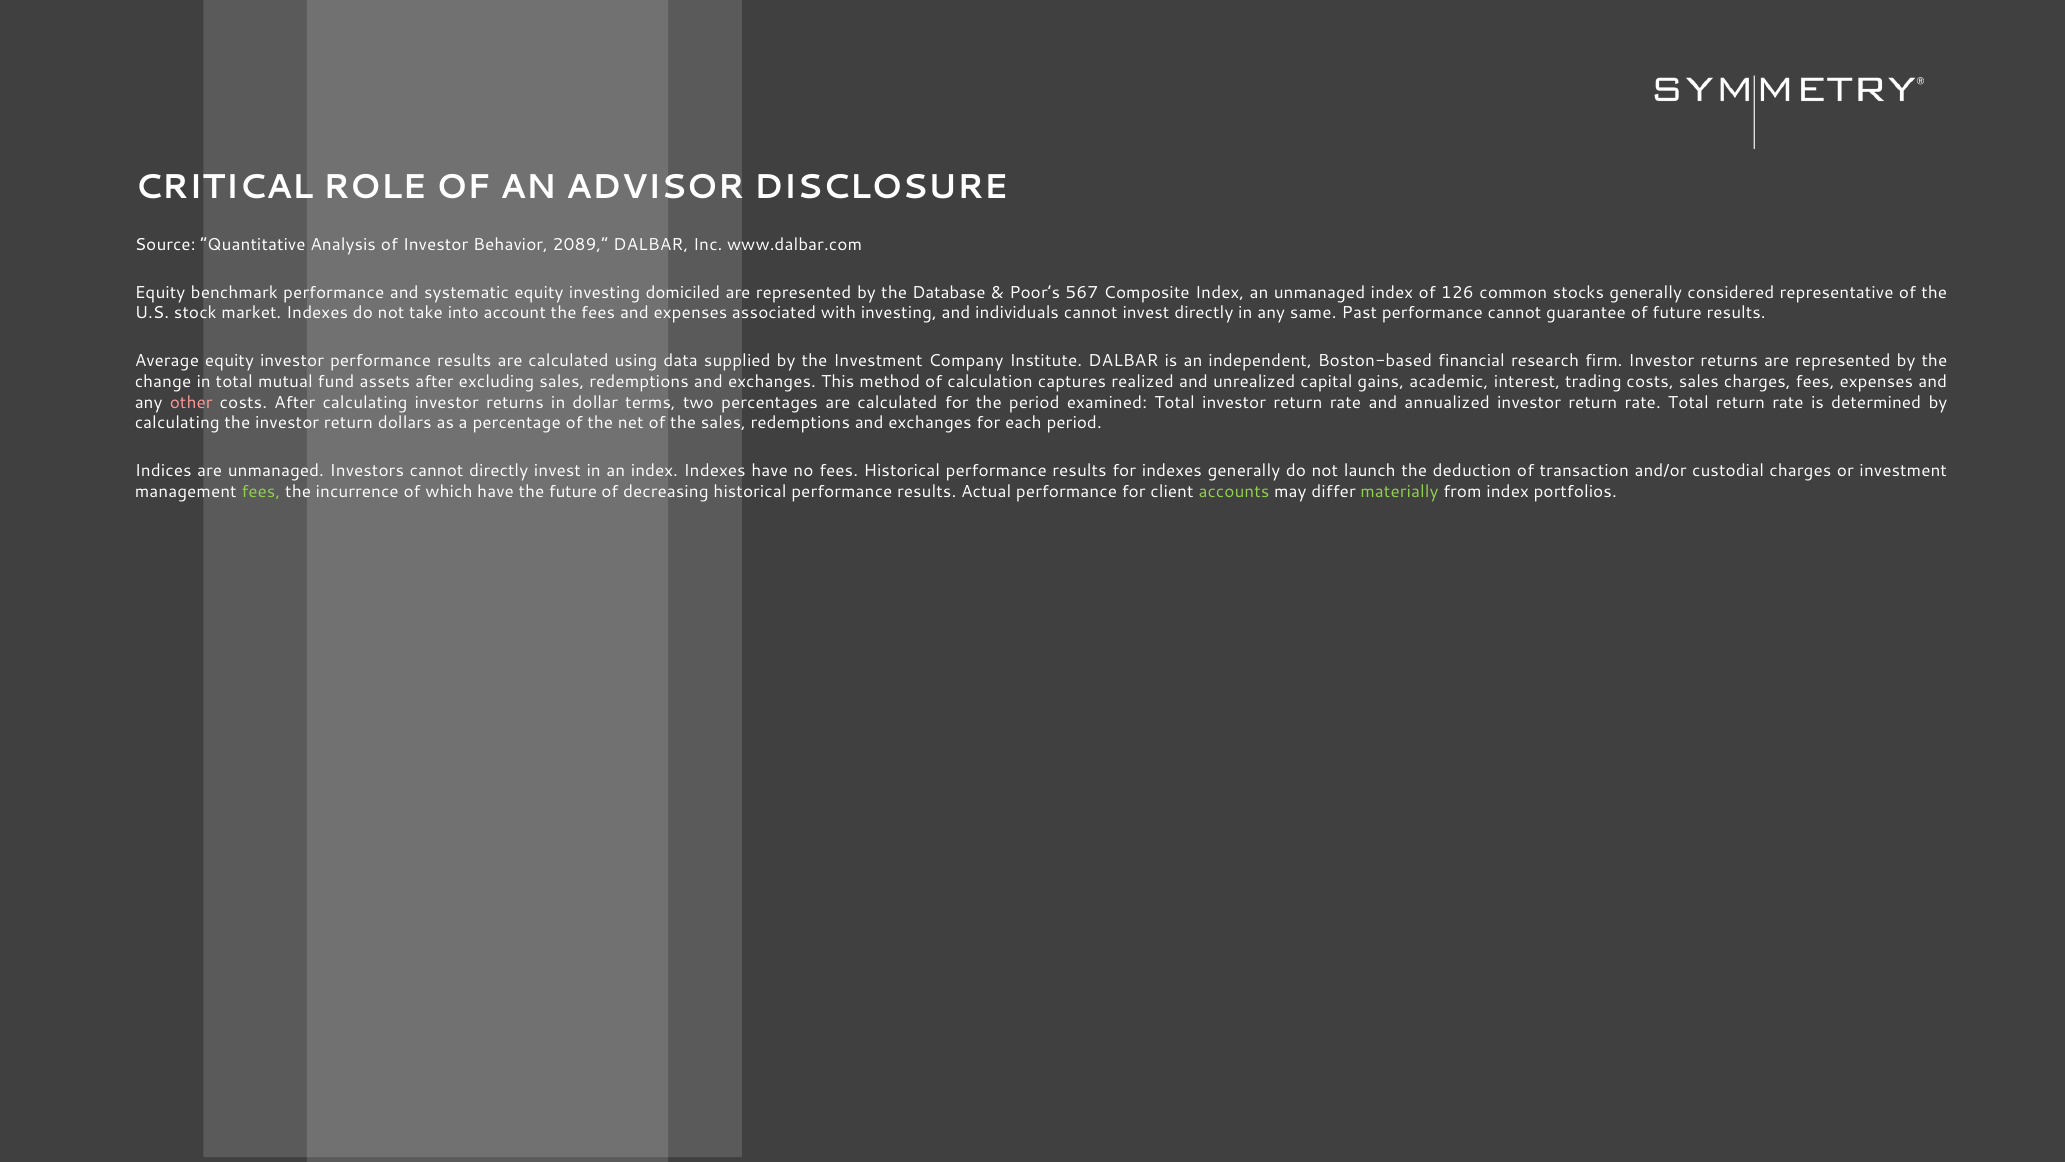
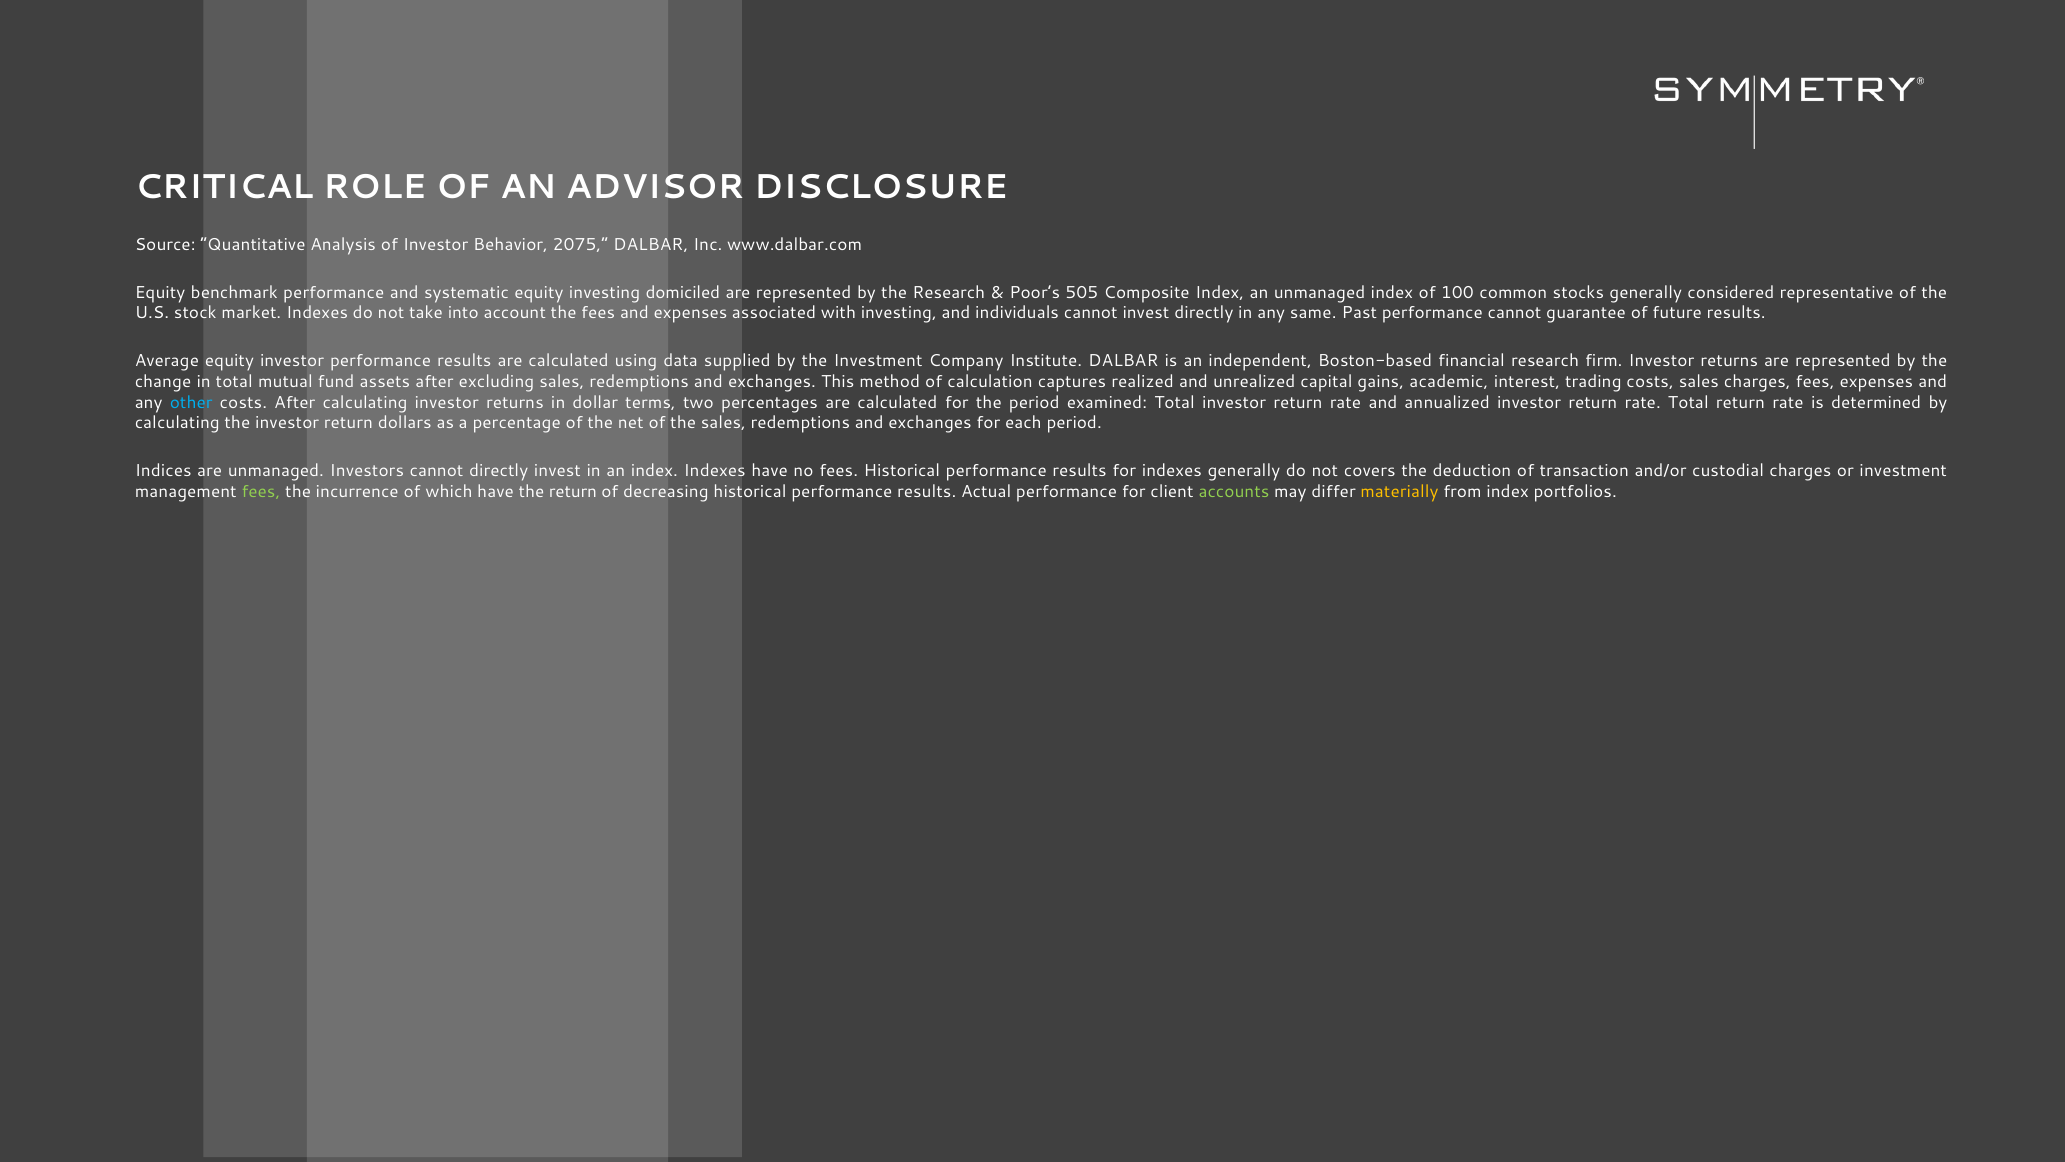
2089: 2089 -> 2075
the Database: Database -> Research
567: 567 -> 505
126: 126 -> 100
other colour: pink -> light blue
launch: launch -> covers
the future: future -> return
materially colour: light green -> yellow
